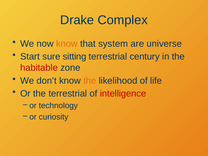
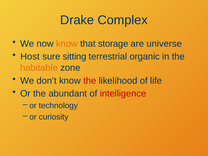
system: system -> storage
Start: Start -> Host
century: century -> organic
habitable colour: red -> orange
the at (90, 81) colour: orange -> red
the terrestrial: terrestrial -> abundant
